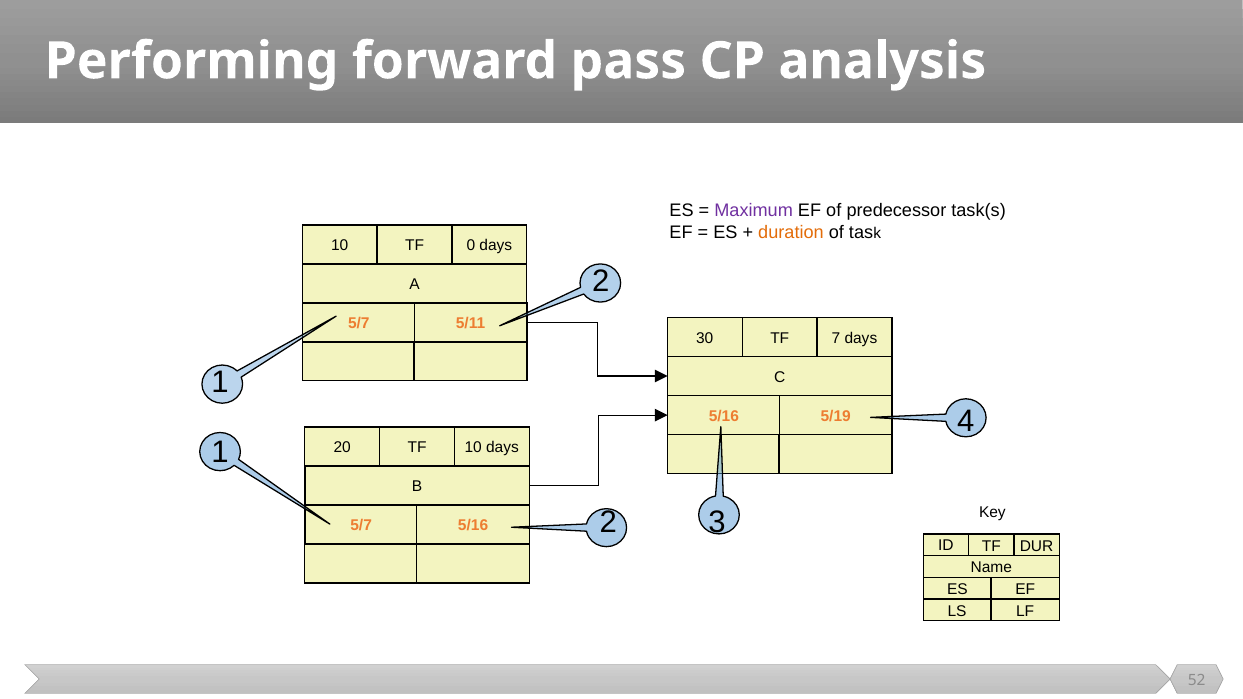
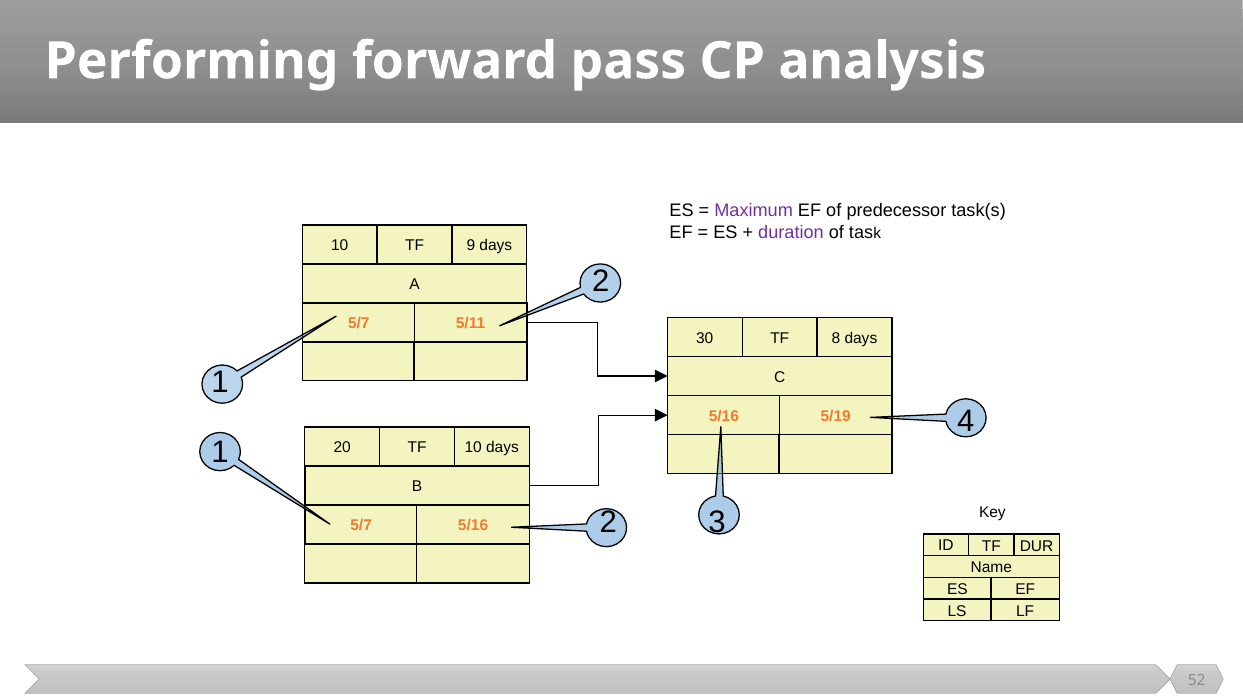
duration colour: orange -> purple
0: 0 -> 9
7: 7 -> 8
